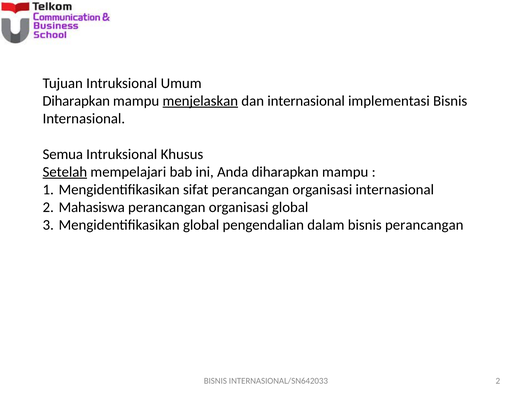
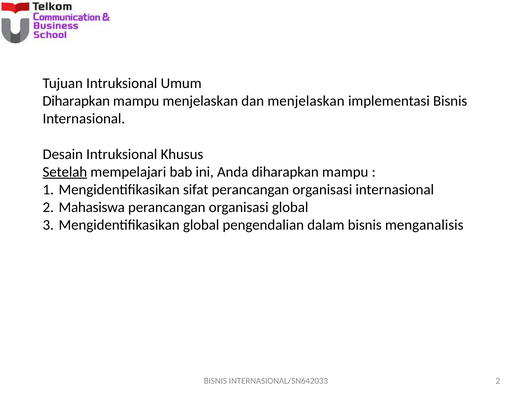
menjelaskan at (200, 101) underline: present -> none
dan internasional: internasional -> menjelaskan
Semua: Semua -> Desain
bisnis perancangan: perancangan -> menganalisis
